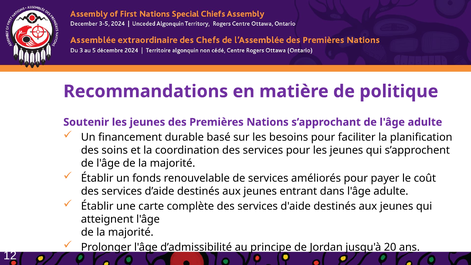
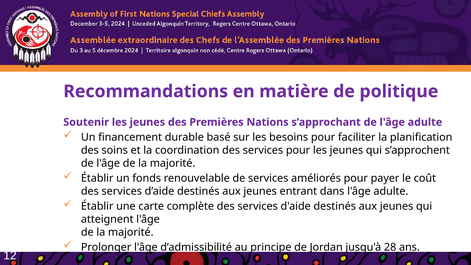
20: 20 -> 28
